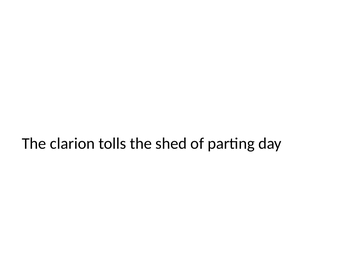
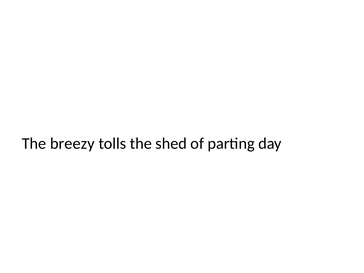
clarion: clarion -> breezy
